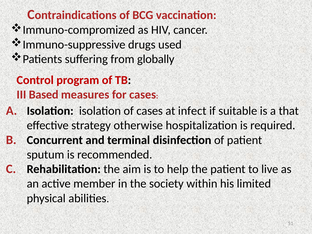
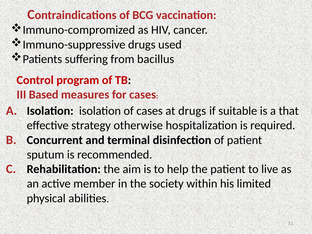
globally: globally -> bacillus
at infect: infect -> drugs
